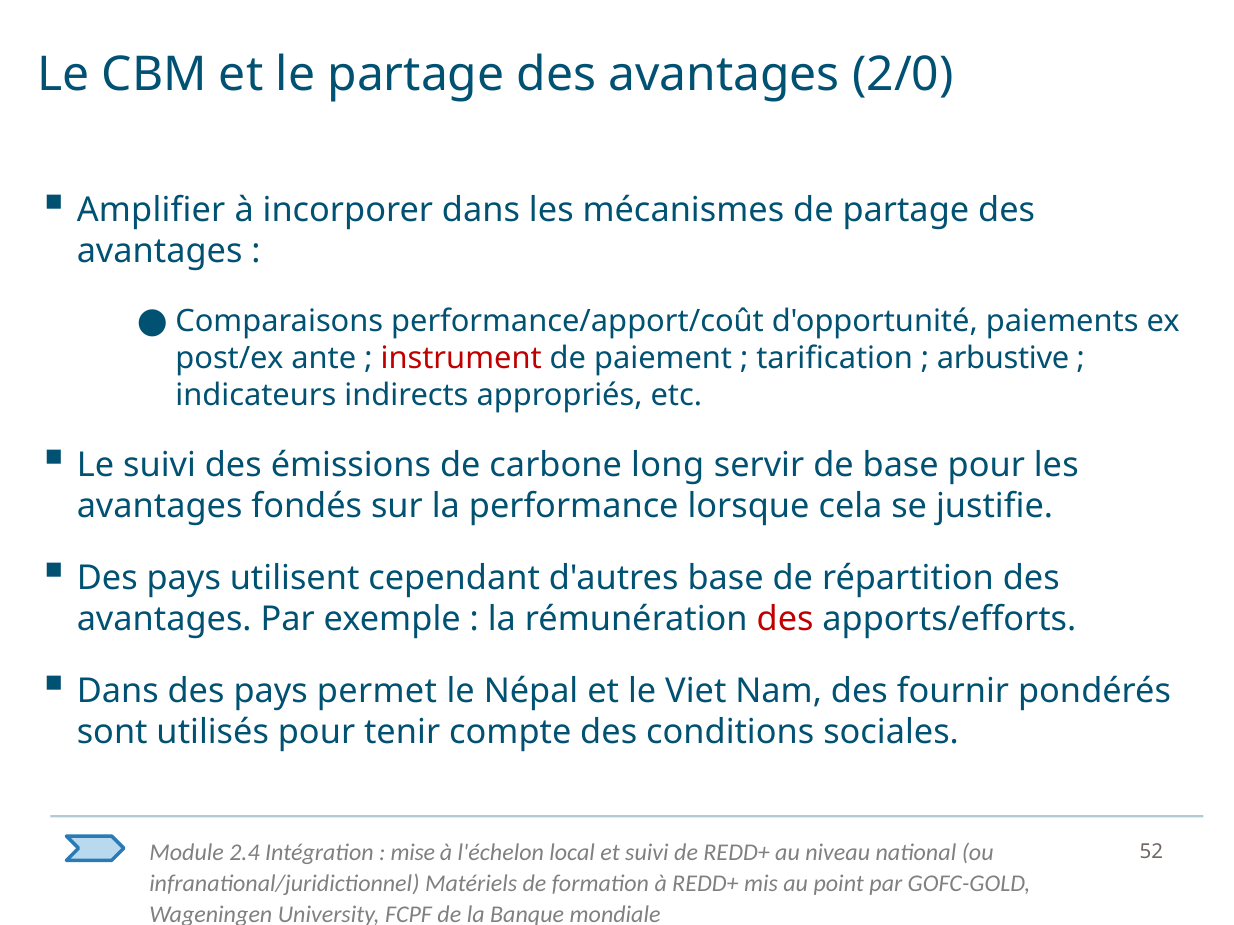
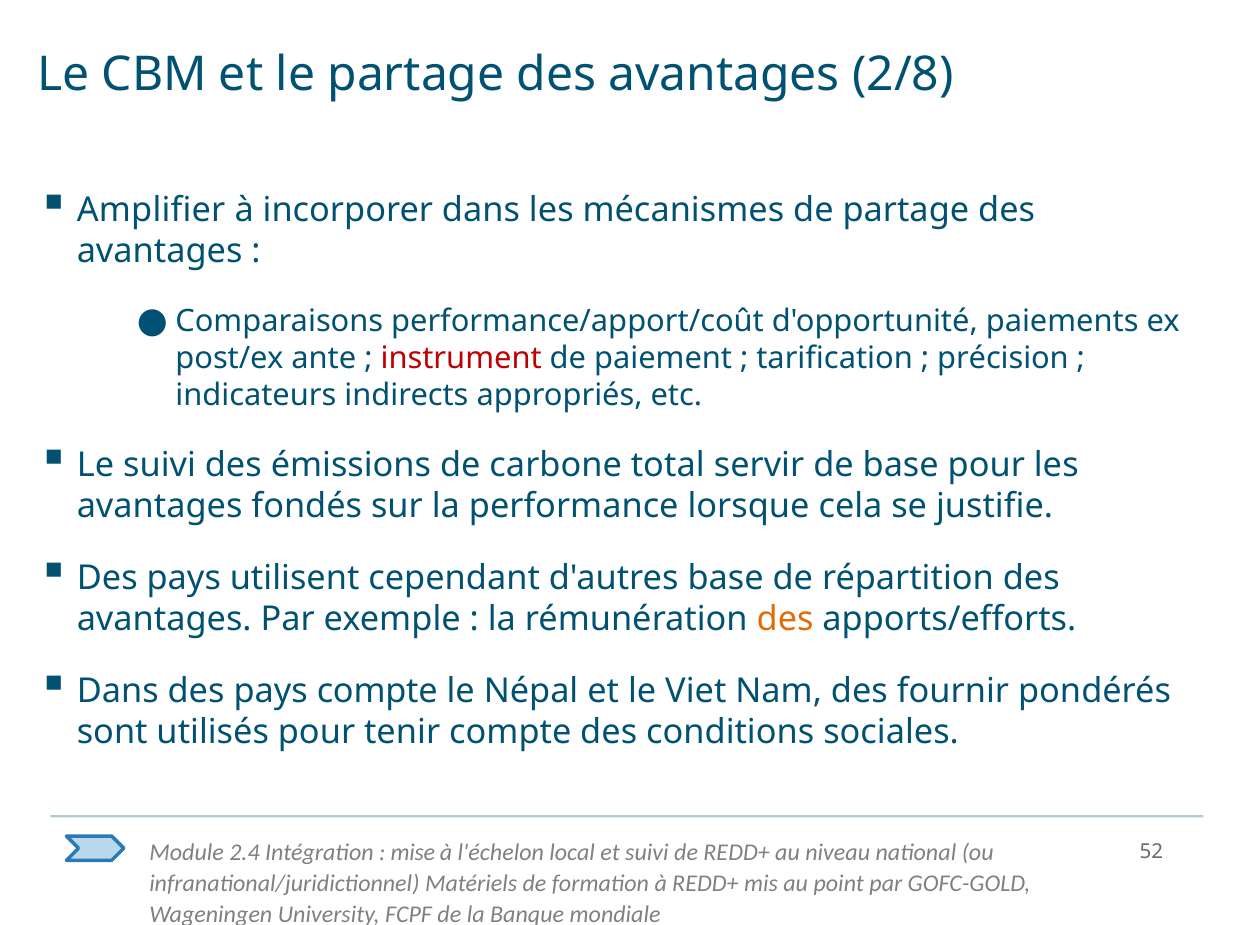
2/0: 2/0 -> 2/8
arbustive: arbustive -> précision
long: long -> total
des at (785, 620) colour: red -> orange
pays permet: permet -> compte
